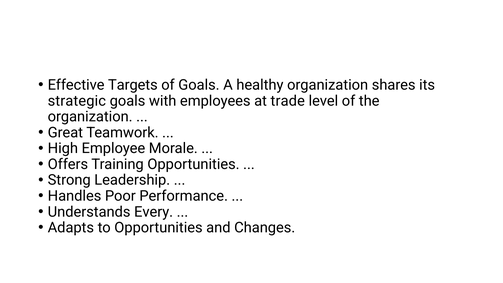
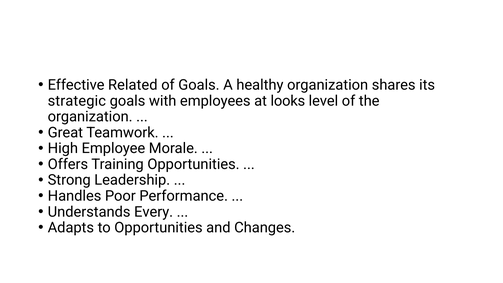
Targets: Targets -> Related
trade: trade -> looks
